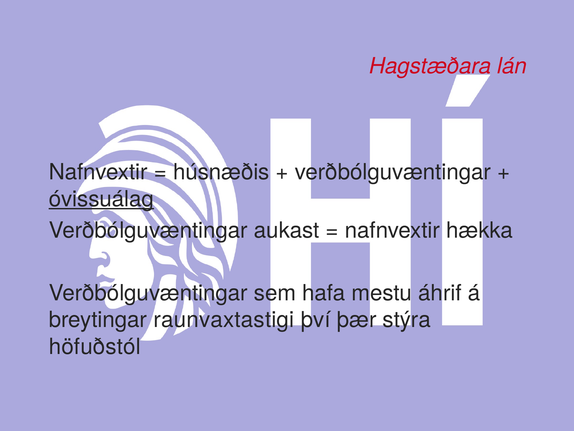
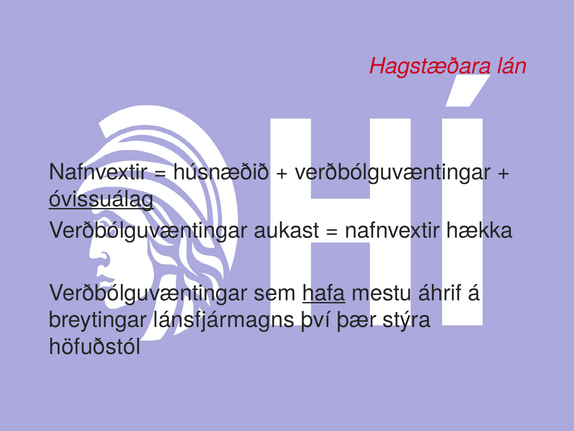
húsnæðis: húsnæðis -> húsnæðið
hafa underline: none -> present
raunvaxtastigi: raunvaxtastigi -> lánsfjármagns
